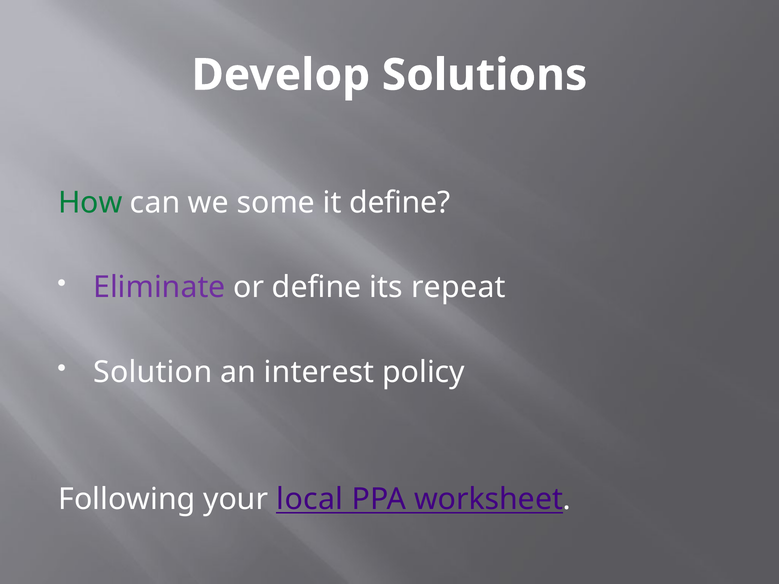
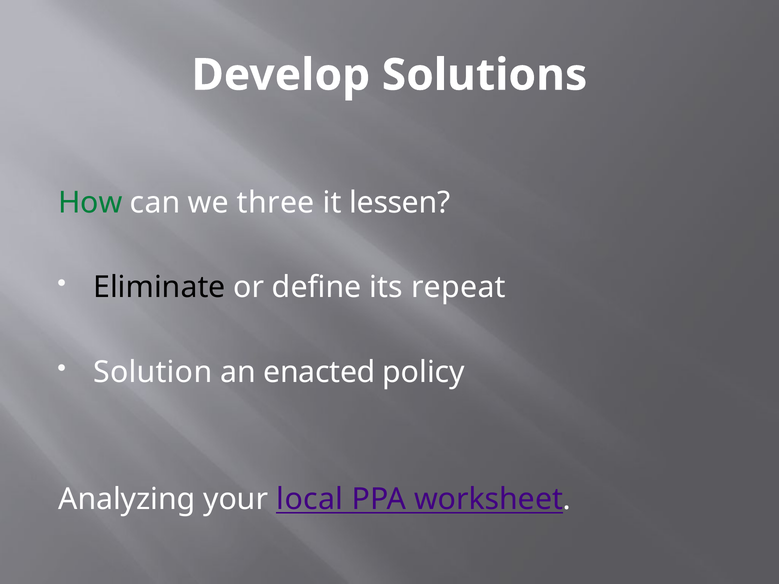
some: some -> three
it define: define -> lessen
Eliminate colour: purple -> black
interest: interest -> enacted
Following: Following -> Analyzing
